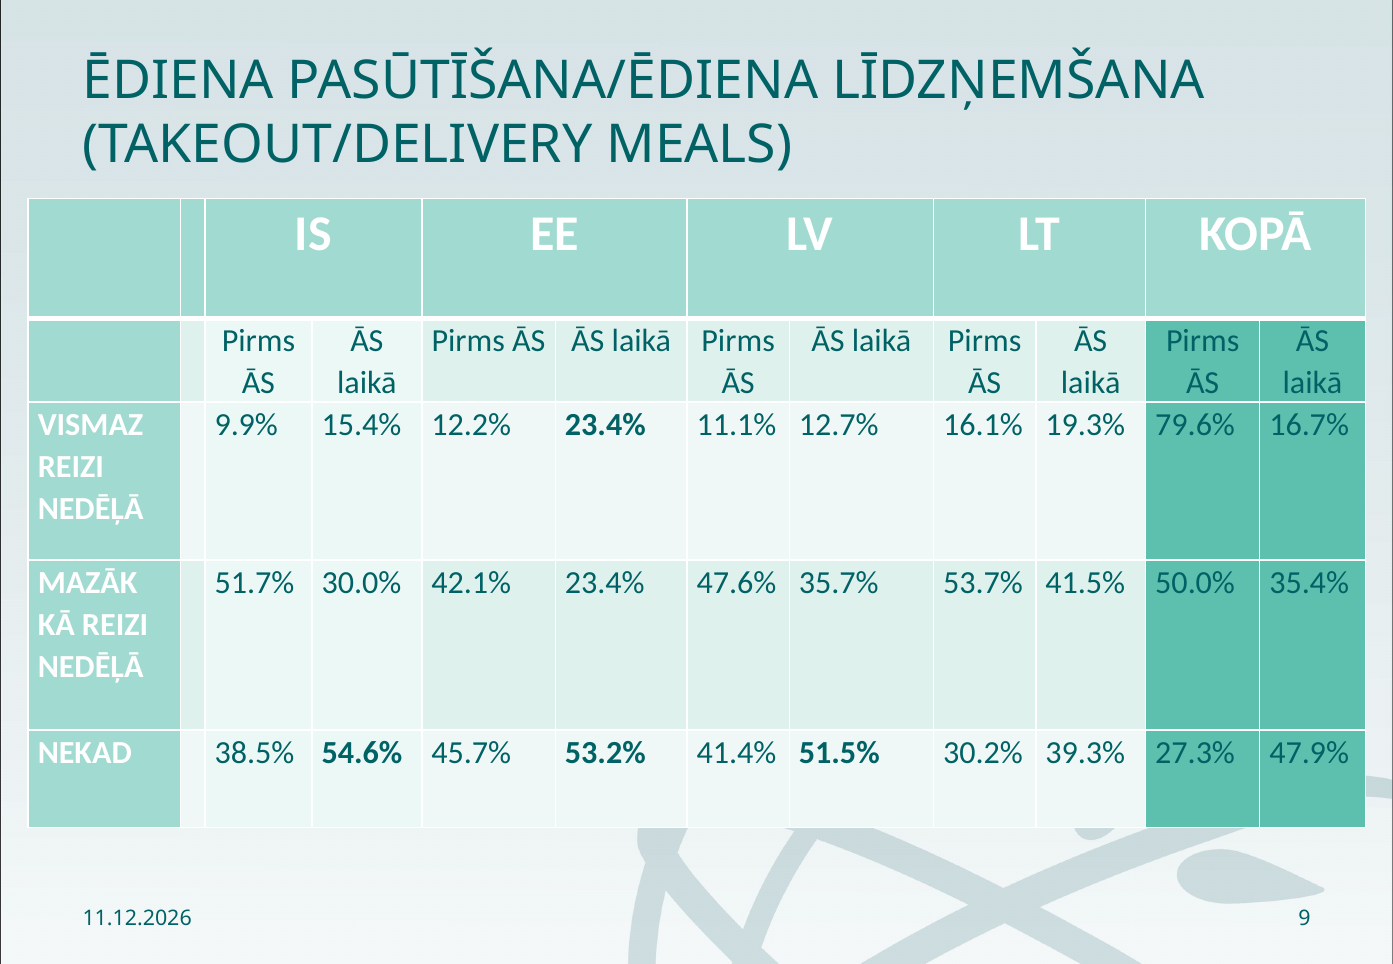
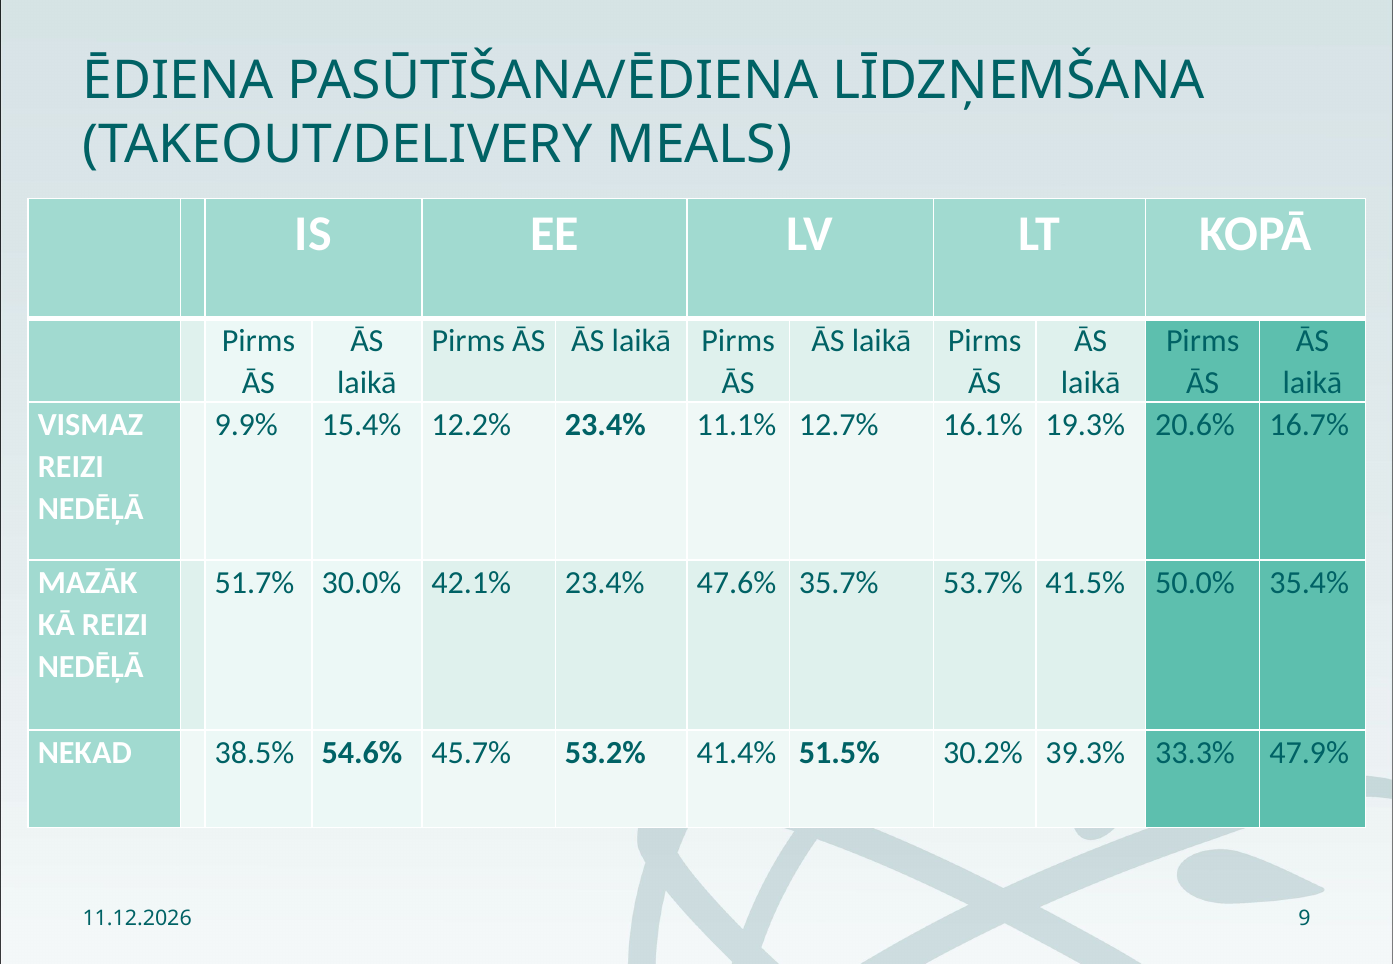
79.6%: 79.6% -> 20.6%
27.3%: 27.3% -> 33.3%
